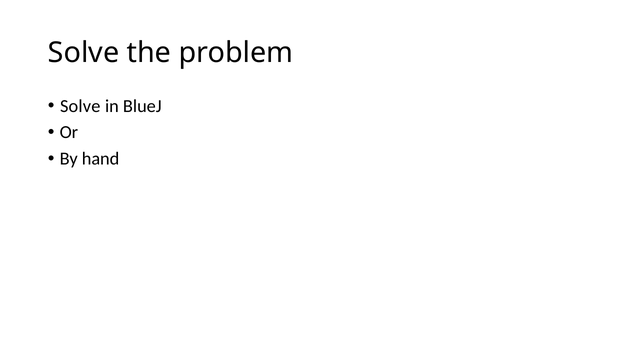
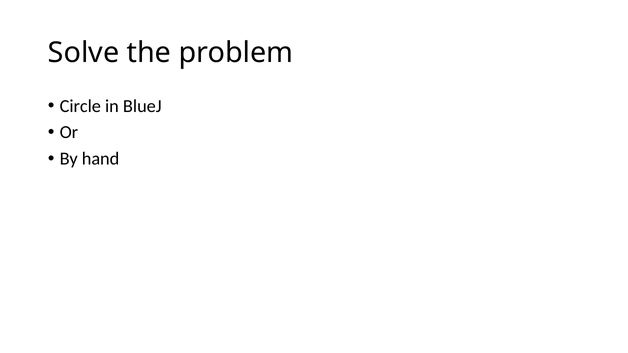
Solve at (80, 106): Solve -> Circle
